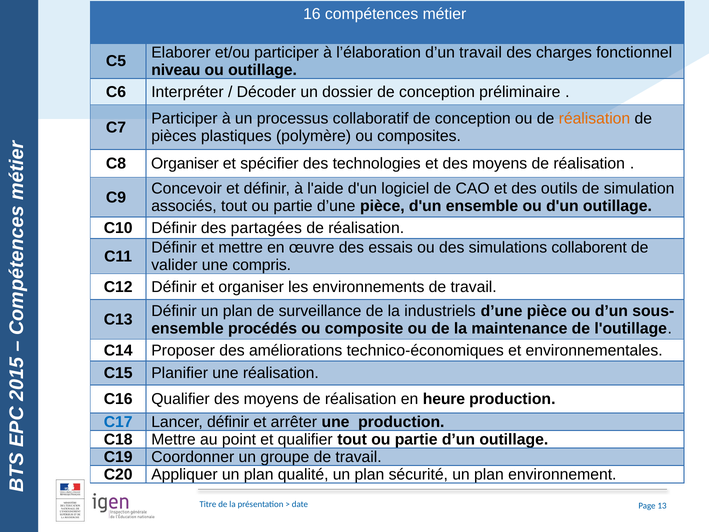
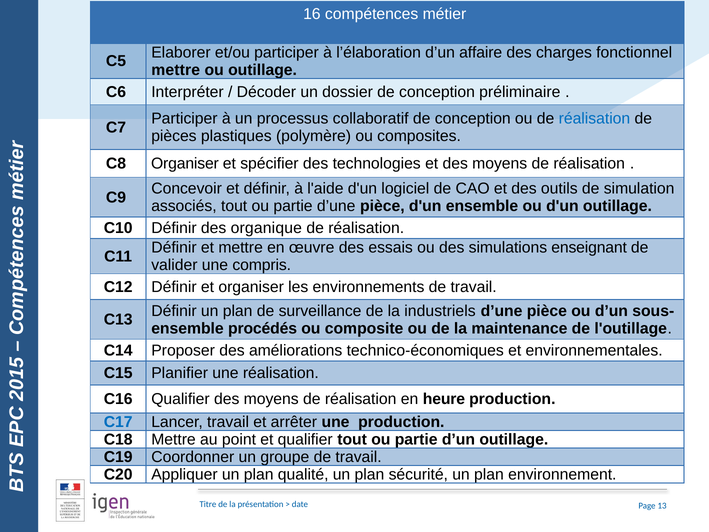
d’un travail: travail -> affaire
niveau at (176, 70): niveau -> mettre
réalisation at (594, 119) colour: orange -> blue
partagées: partagées -> organique
collaborent: collaborent -> enseignant
Lancer définir: définir -> travail
